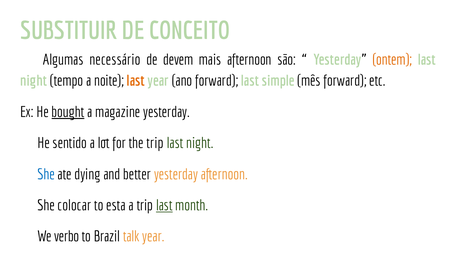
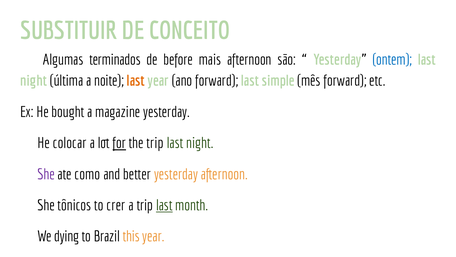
necessário: necessário -> terminados
devem: devem -> before
ontem colour: orange -> blue
tempo: tempo -> última
bought underline: present -> none
sentido: sentido -> colocar
for underline: none -> present
She at (46, 174) colour: blue -> purple
dying: dying -> como
colocar: colocar -> tônicos
esta: esta -> crer
verbo: verbo -> dying
talk: talk -> this
